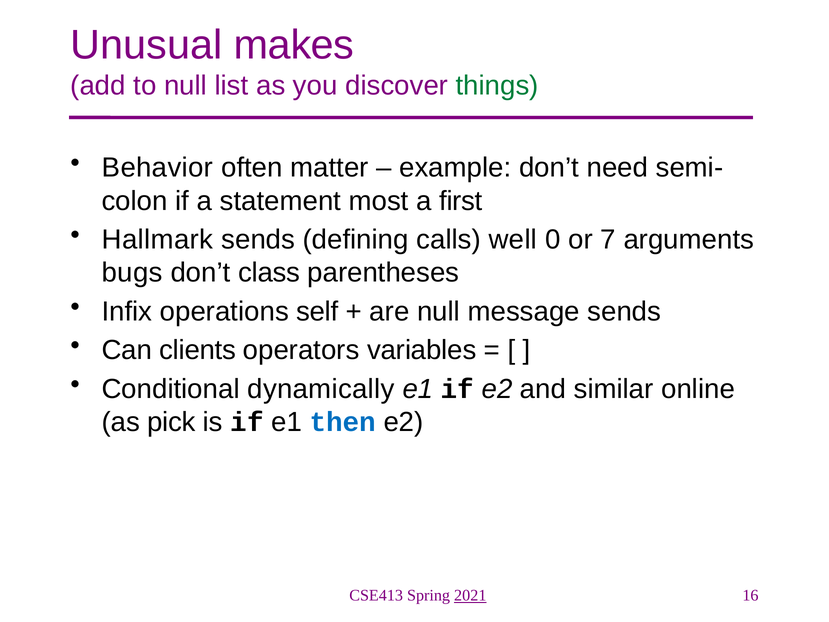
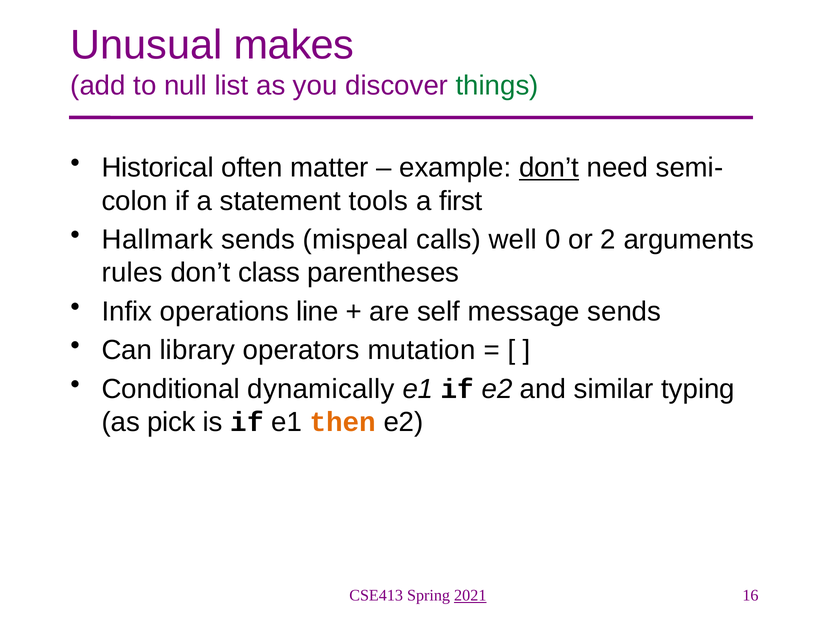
Behavior: Behavior -> Historical
don’t at (549, 168) underline: none -> present
most: most -> tools
defining: defining -> mispeal
7: 7 -> 2
bugs: bugs -> rules
self: self -> line
are null: null -> self
clients: clients -> library
variables: variables -> mutation
online: online -> typing
then colour: blue -> orange
